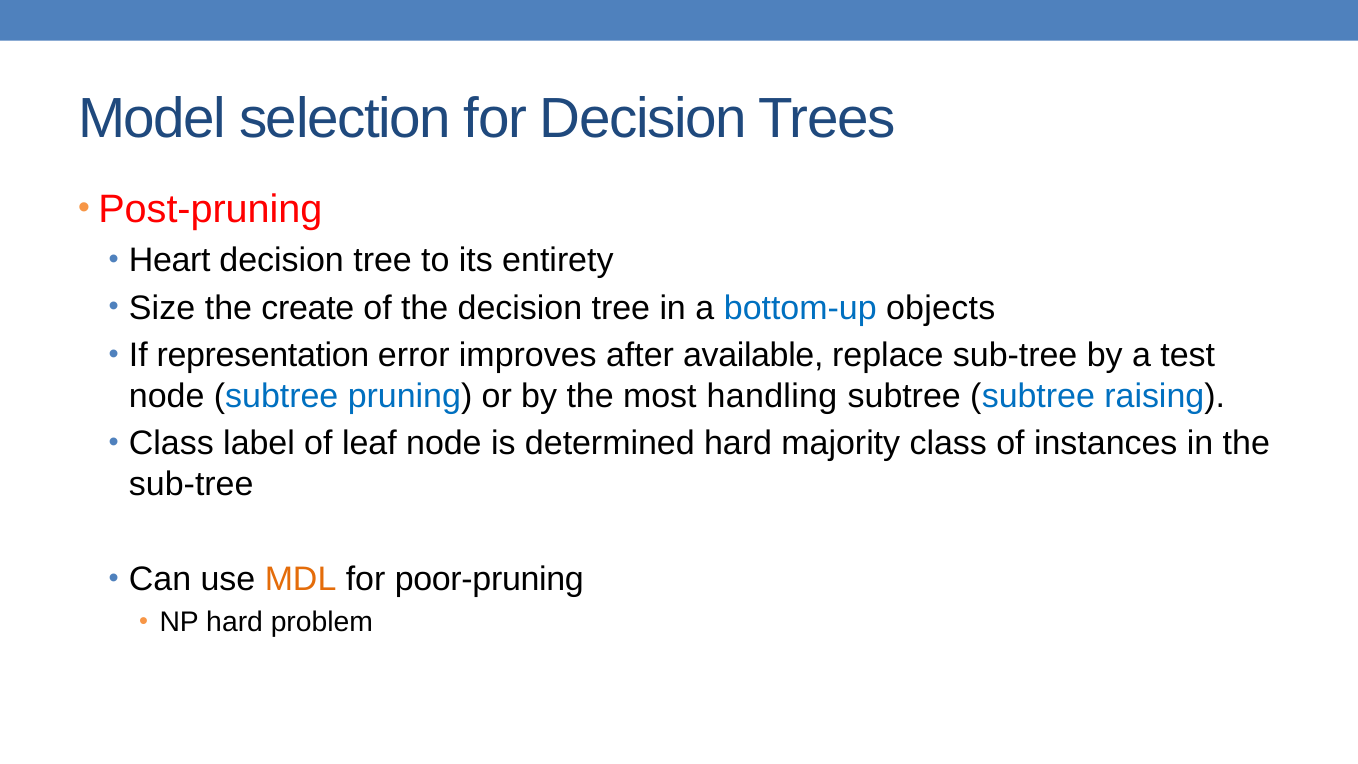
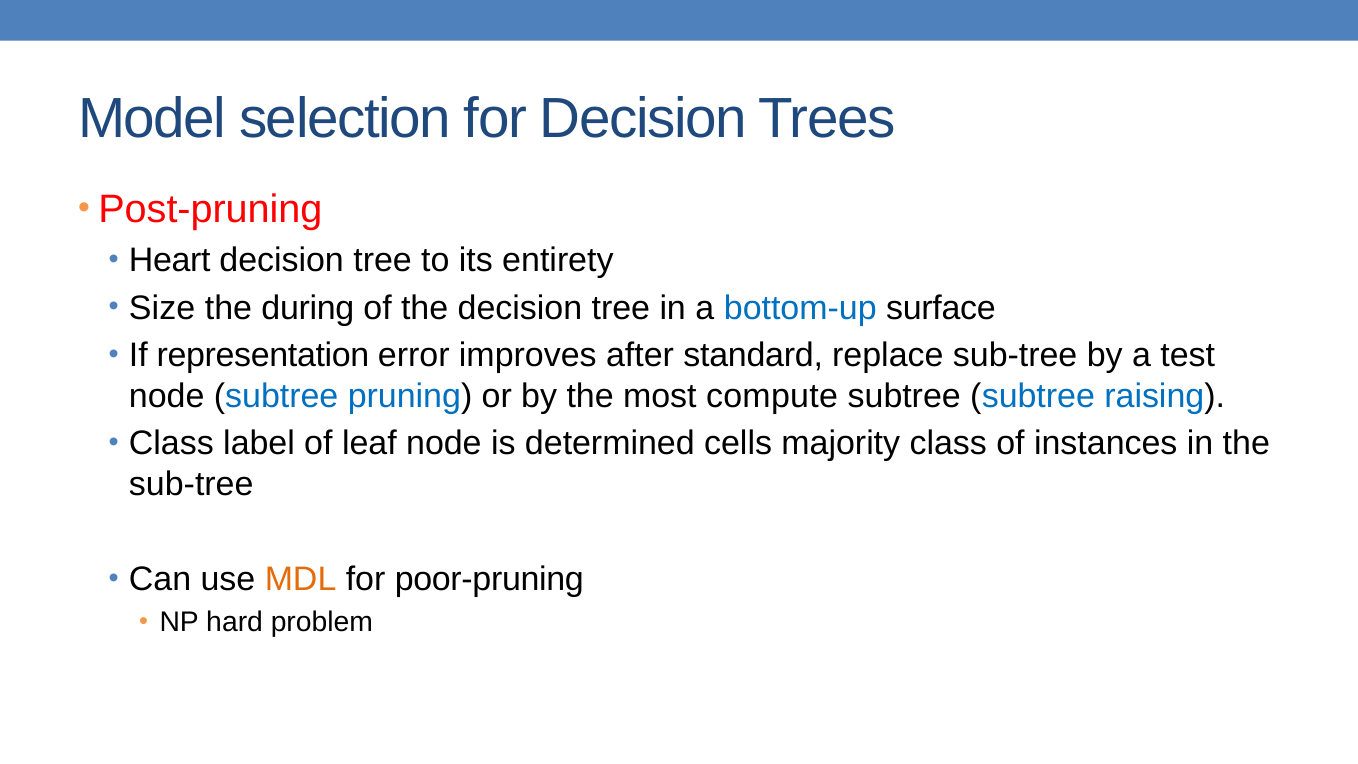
create: create -> during
objects: objects -> surface
available: available -> standard
handling: handling -> compute
determined hard: hard -> cells
